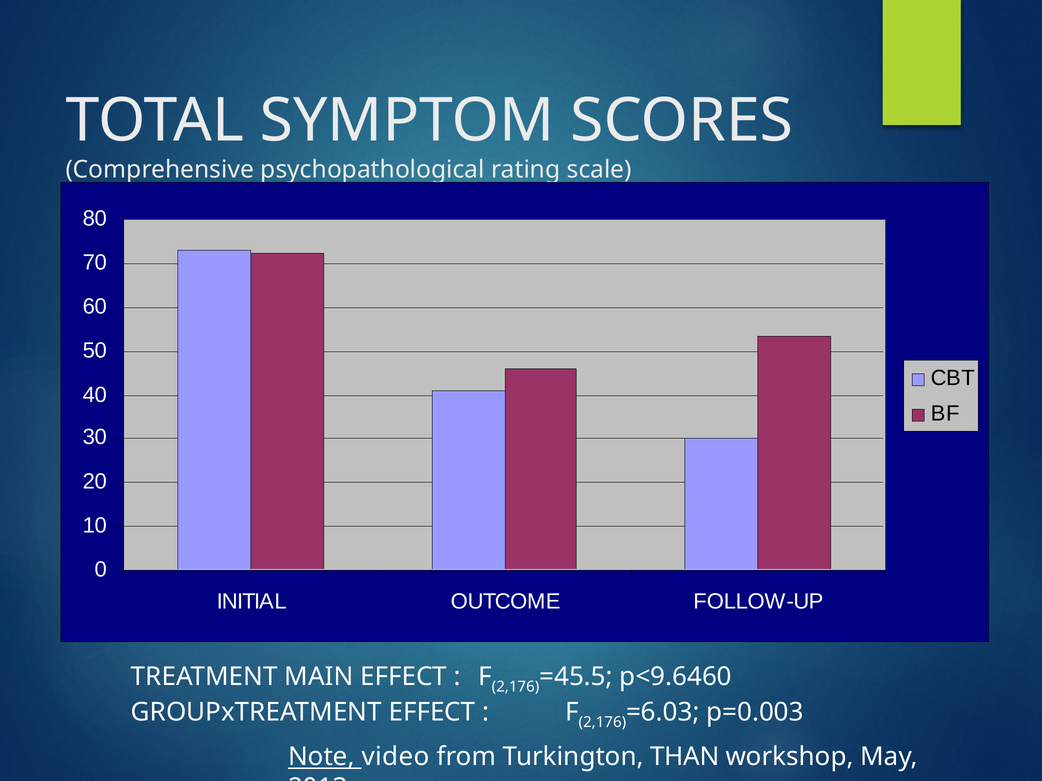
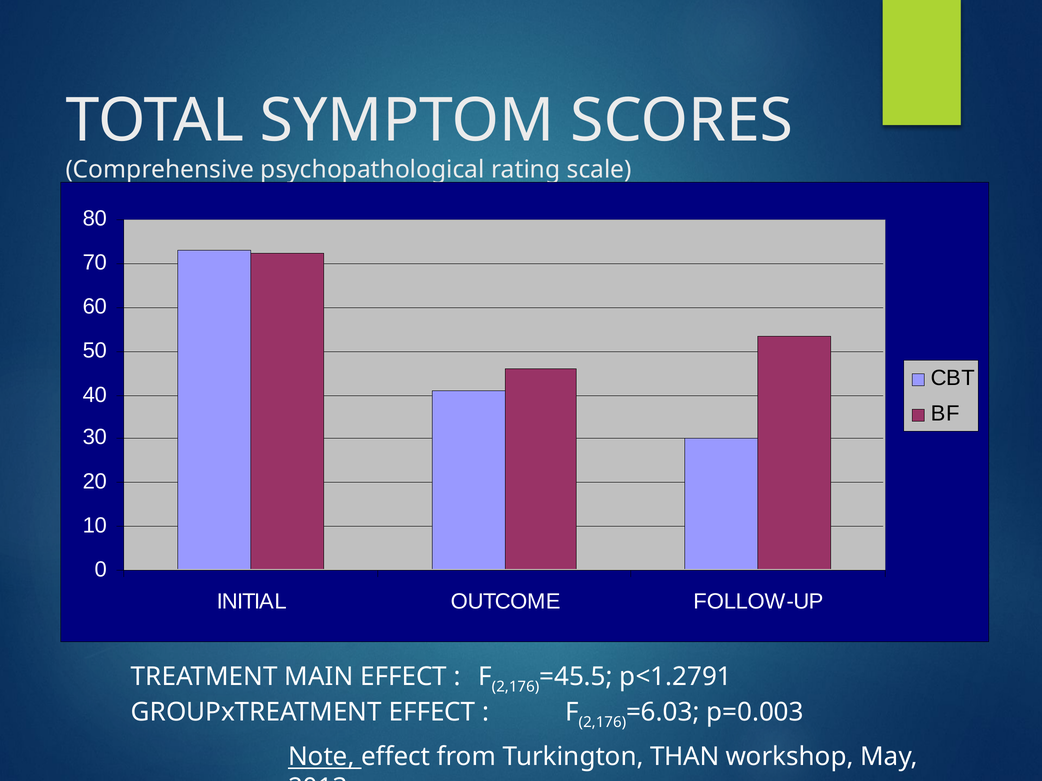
p<9.6460: p<9.6460 -> p<1.2791
Note video: video -> effect
